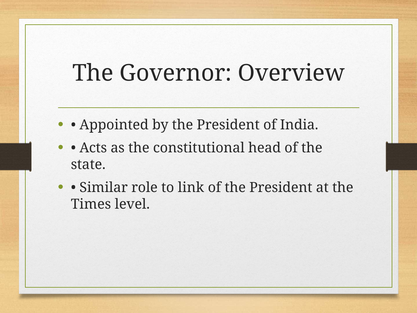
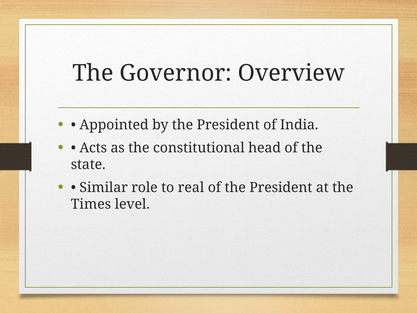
link: link -> real
